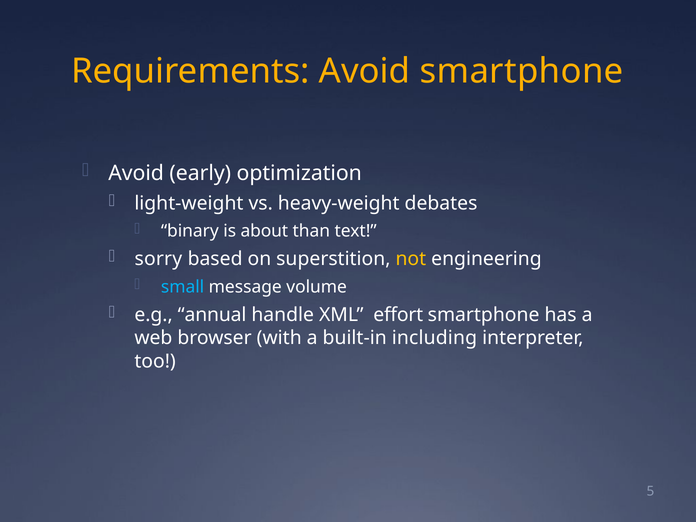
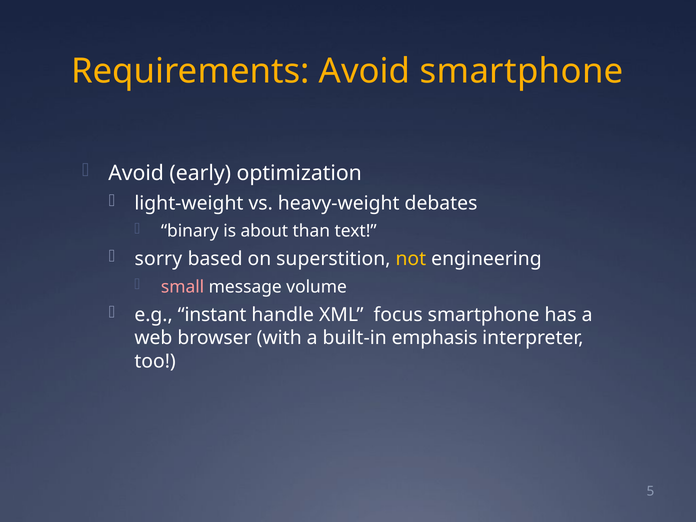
small colour: light blue -> pink
annual: annual -> instant
effort: effort -> focus
including: including -> emphasis
